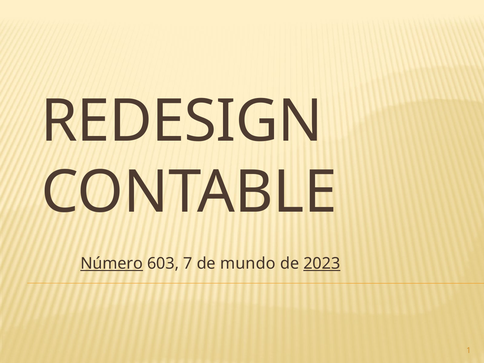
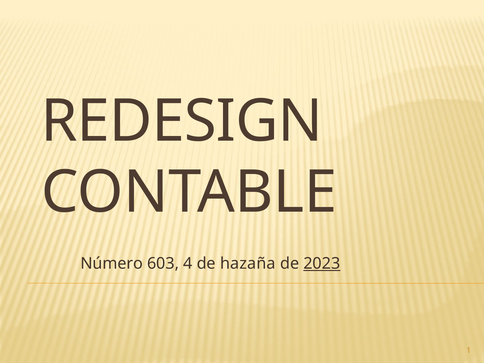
Número underline: present -> none
7: 7 -> 4
mundo: mundo -> hazaña
